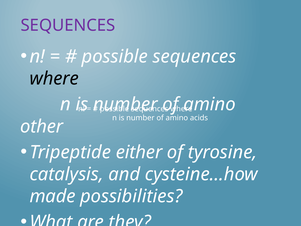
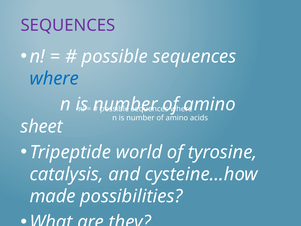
where at (54, 79) colour: black -> blue
other: other -> sheet
either: either -> world
